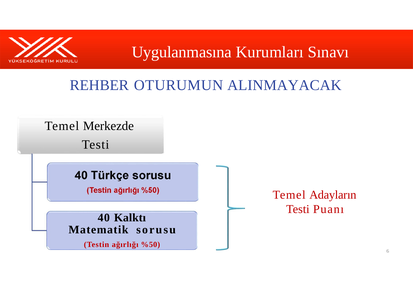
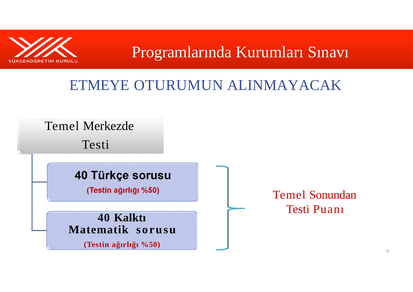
Uygulanmasına: Uygulanmasına -> Programlarında
REHBER: REHBER -> ETMEYE
Adayların: Adayların -> Sonundan
